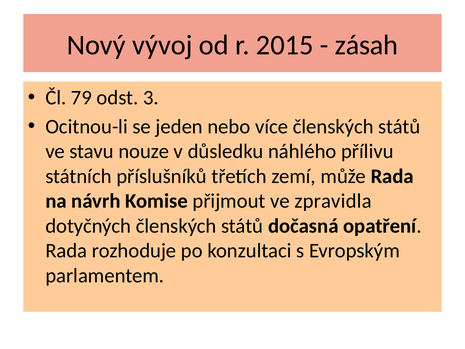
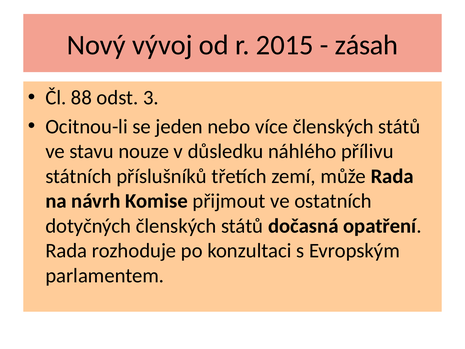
79: 79 -> 88
zpravidla: zpravidla -> ostatních
